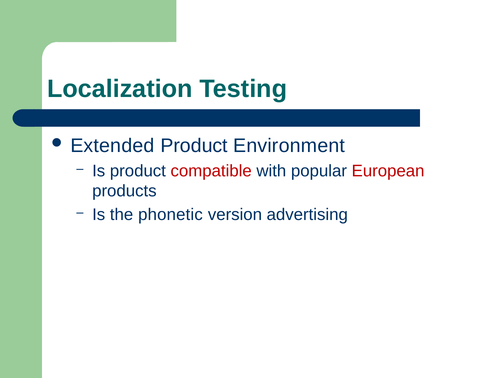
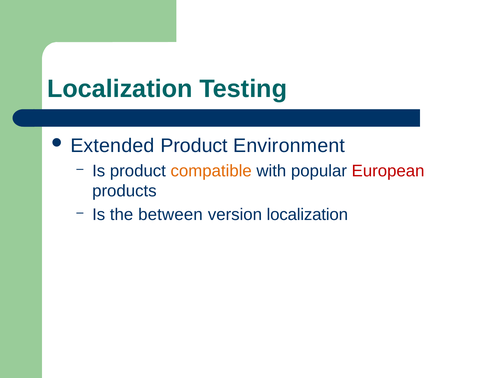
compatible colour: red -> orange
phonetic: phonetic -> between
version advertising: advertising -> localization
